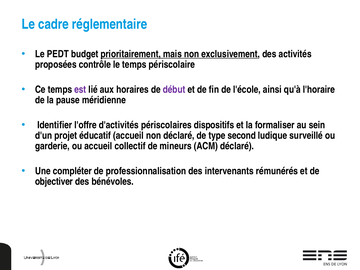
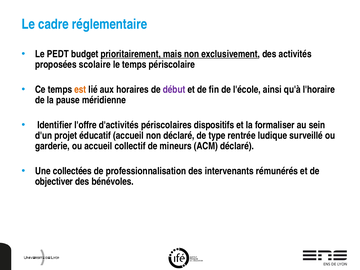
contrôle: contrôle -> scolaire
est colour: purple -> orange
second: second -> rentrée
compléter: compléter -> collectées
